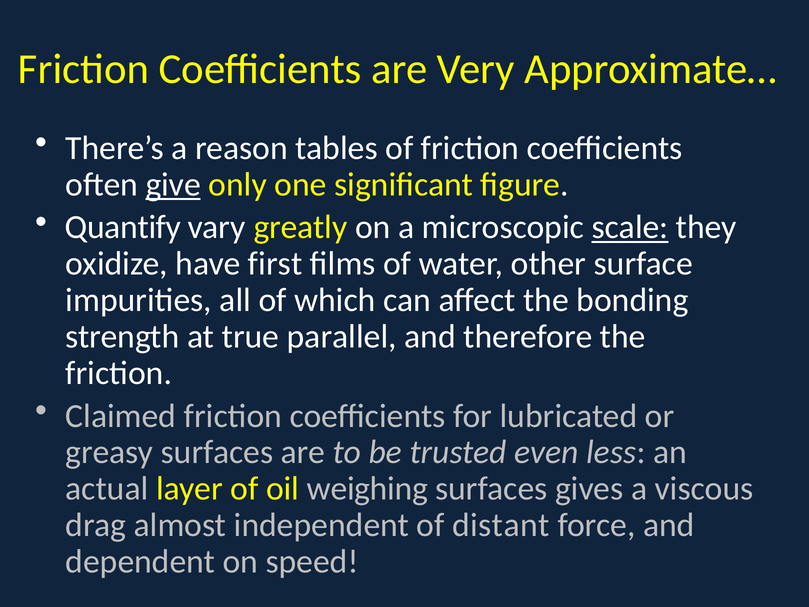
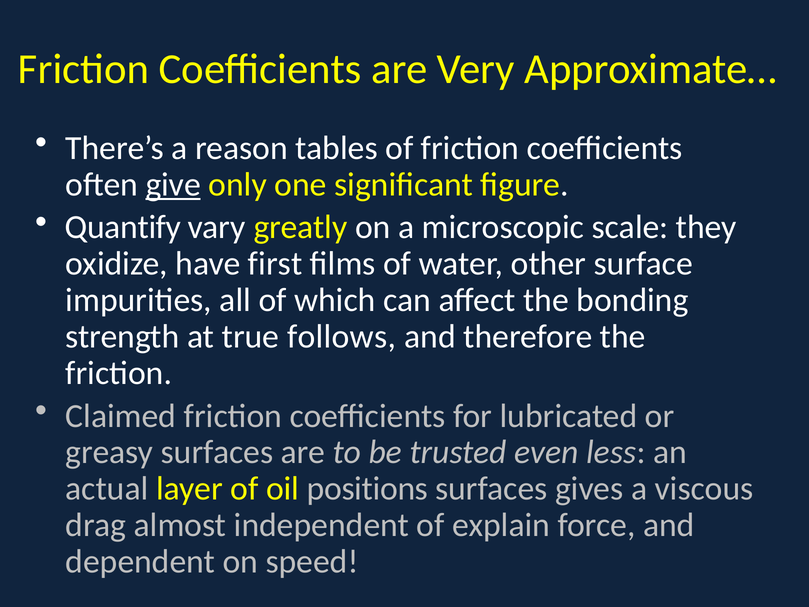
scale underline: present -> none
parallel: parallel -> follows
weighing: weighing -> positions
distant: distant -> explain
